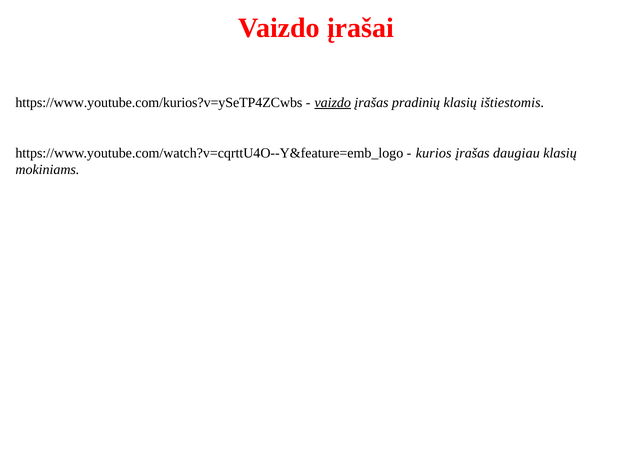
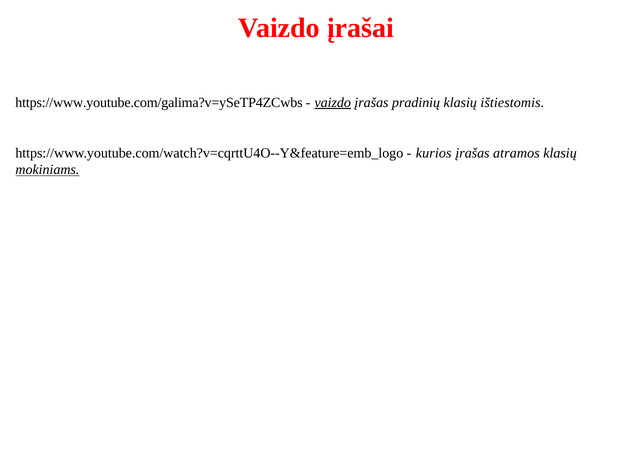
https://www.youtube.com/kurios?v=ySeTP4ZCwbs: https://www.youtube.com/kurios?v=ySeTP4ZCwbs -> https://www.youtube.com/galima?v=ySeTP4ZCwbs
daugiau: daugiau -> atramos
mokiniams underline: none -> present
